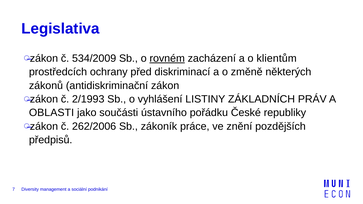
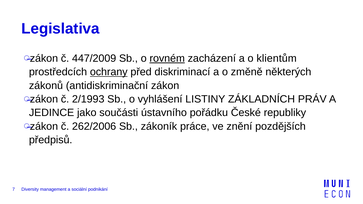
534/2009: 534/2009 -> 447/2009
ochrany underline: none -> present
OBLASTI: OBLASTI -> JEDINCE
